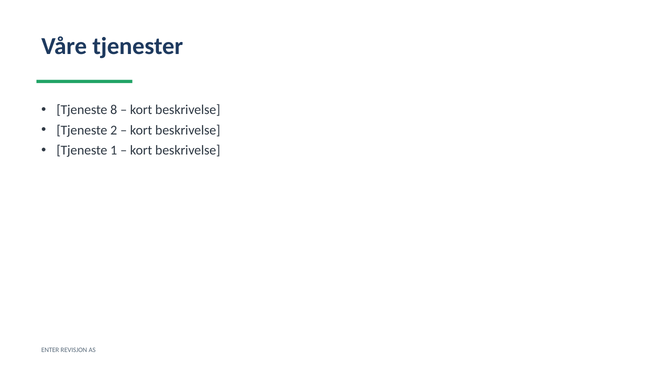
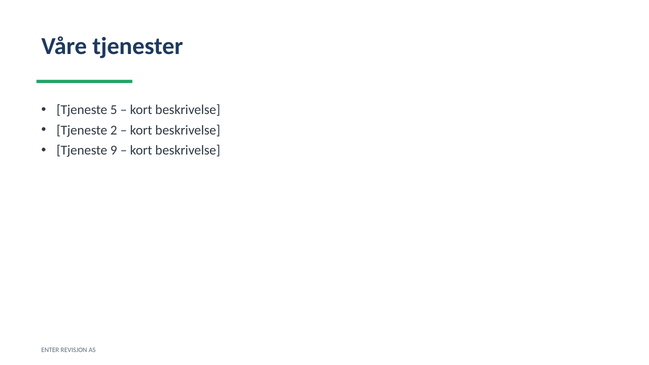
8: 8 -> 5
1: 1 -> 9
